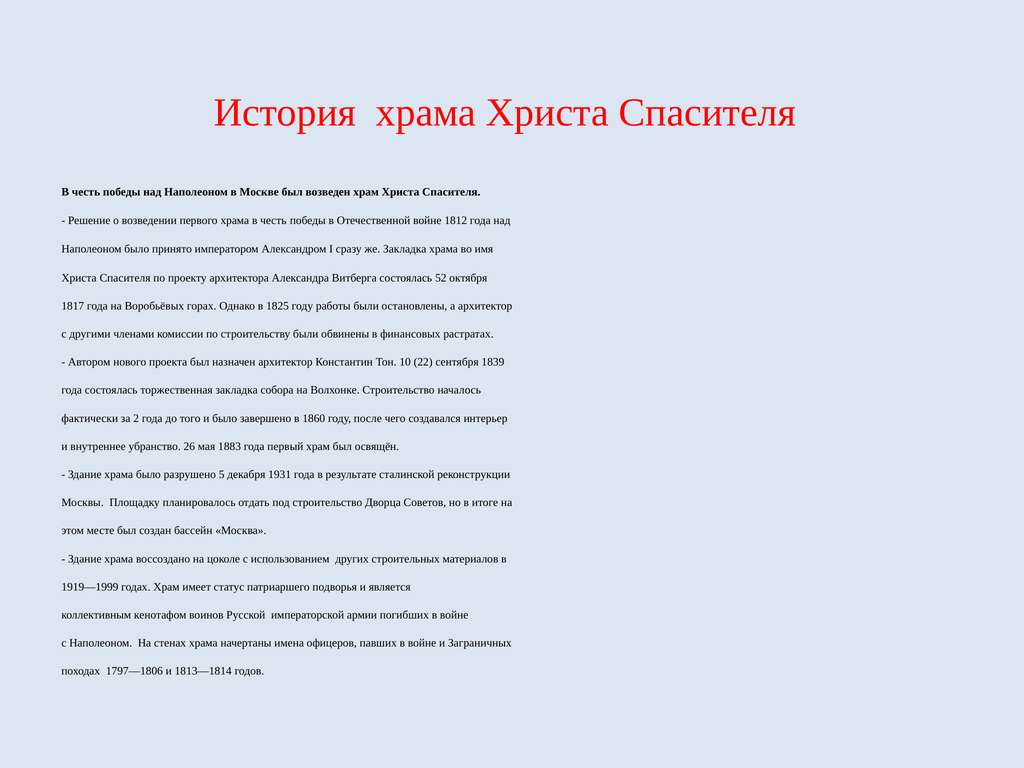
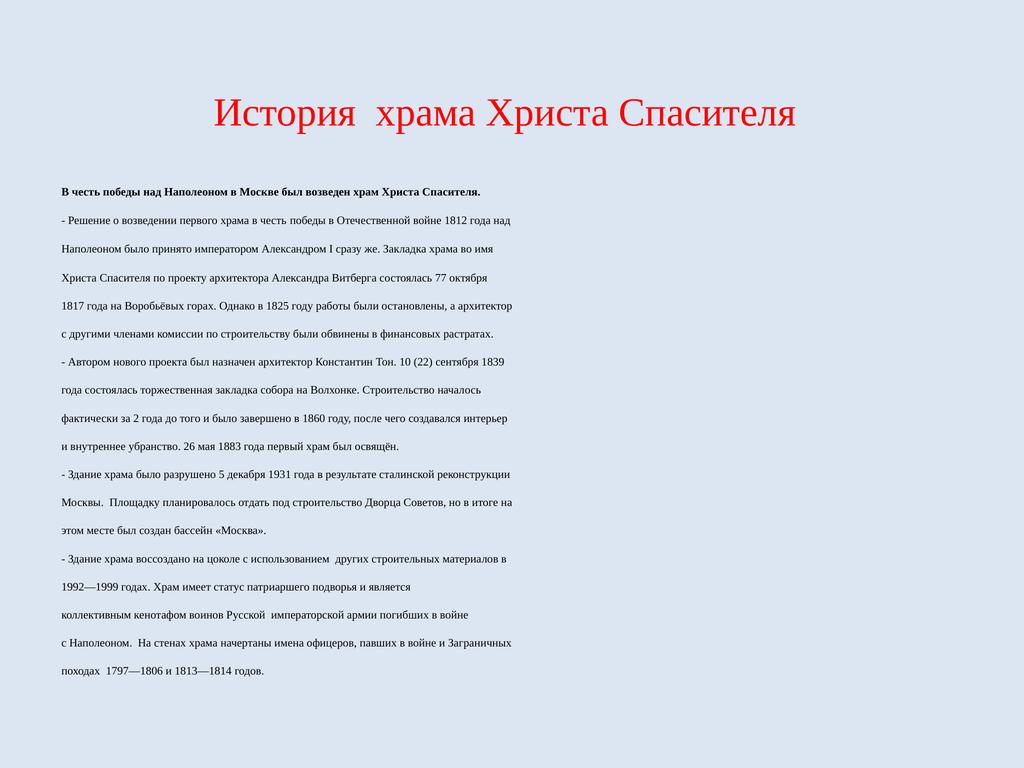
52: 52 -> 77
1919—1999: 1919—1999 -> 1992—1999
